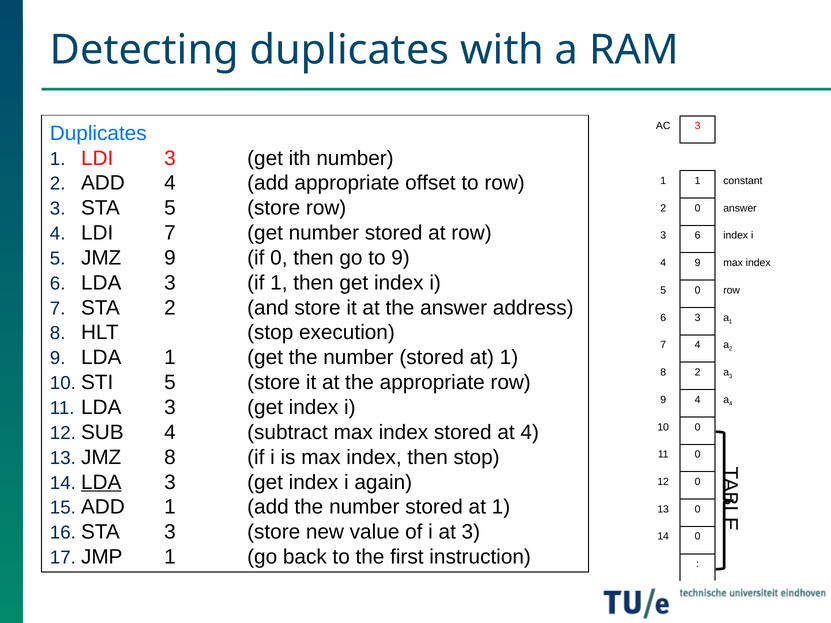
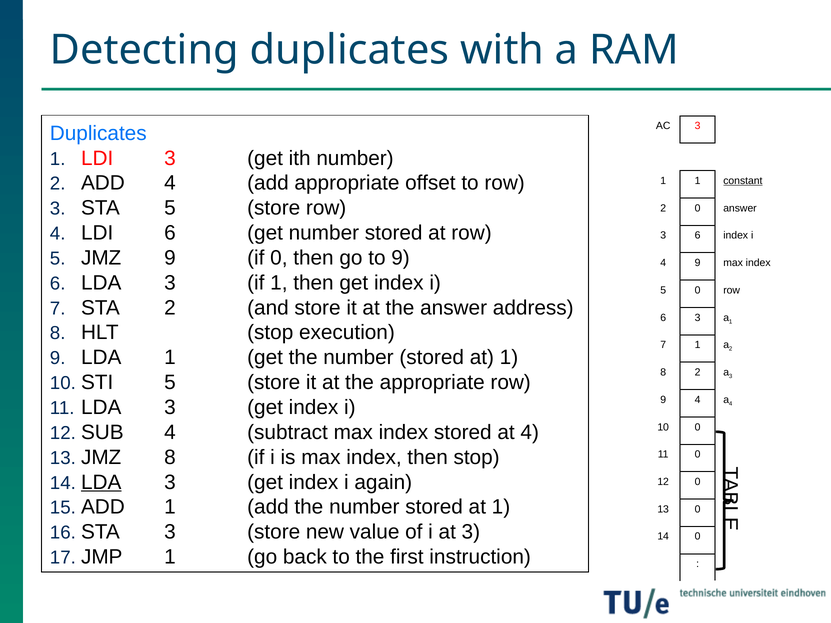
constant underline: none -> present
LDI 7: 7 -> 6
7 4: 4 -> 1
